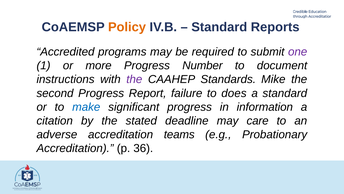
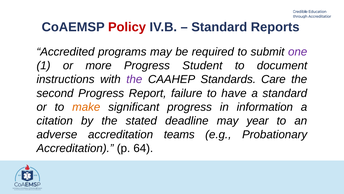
Policy colour: orange -> red
Number: Number -> Student
Mike: Mike -> Care
does: does -> have
make colour: blue -> orange
care: care -> year
36: 36 -> 64
